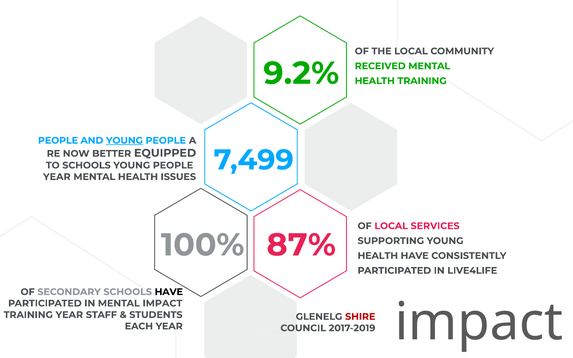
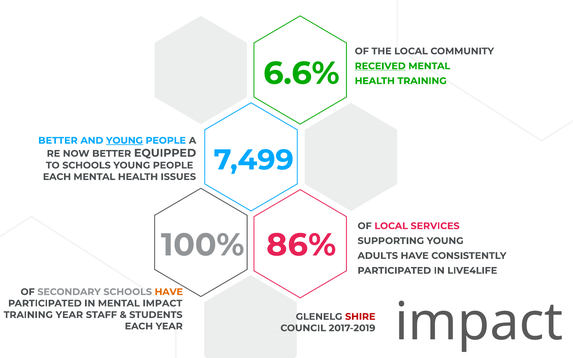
RECEIVED underline: none -> present
9.2%: 9.2% -> 6.6%
PEOPLE at (58, 141): PEOPLE -> BETTER
YEAR at (57, 177): YEAR -> EACH
87%: 87% -> 86%
HEALTH at (378, 256): HEALTH -> ADULTS
HAVE at (169, 292) colour: black -> orange
